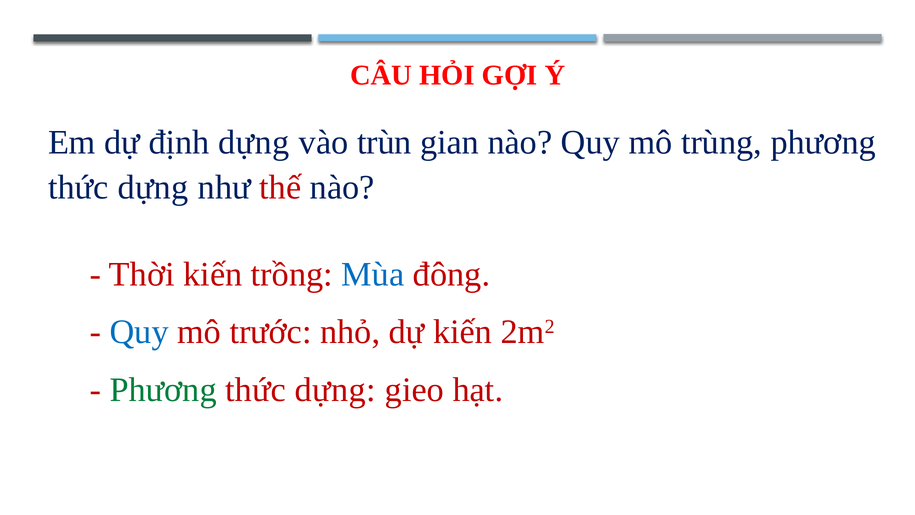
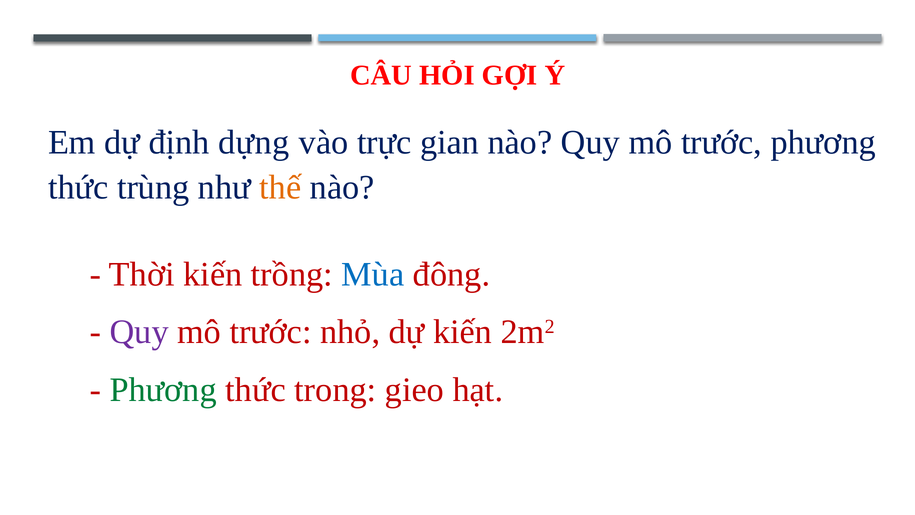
trùn: trùn -> trực
nào Quy mô trùng: trùng -> trước
dựng at (153, 187): dựng -> trùng
thế colour: red -> orange
Quy at (139, 332) colour: blue -> purple
dựng at (335, 390): dựng -> trong
